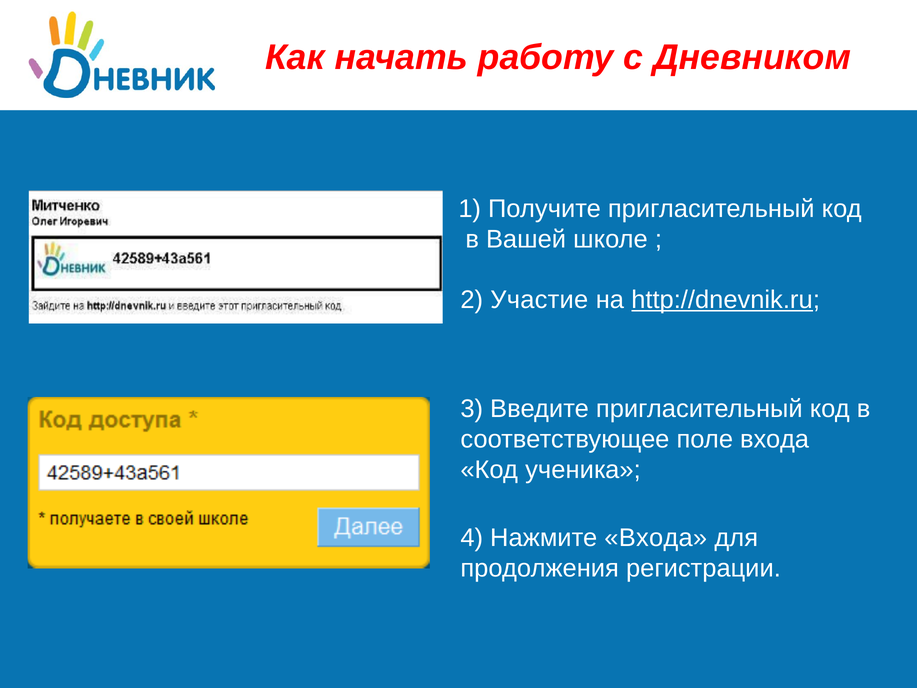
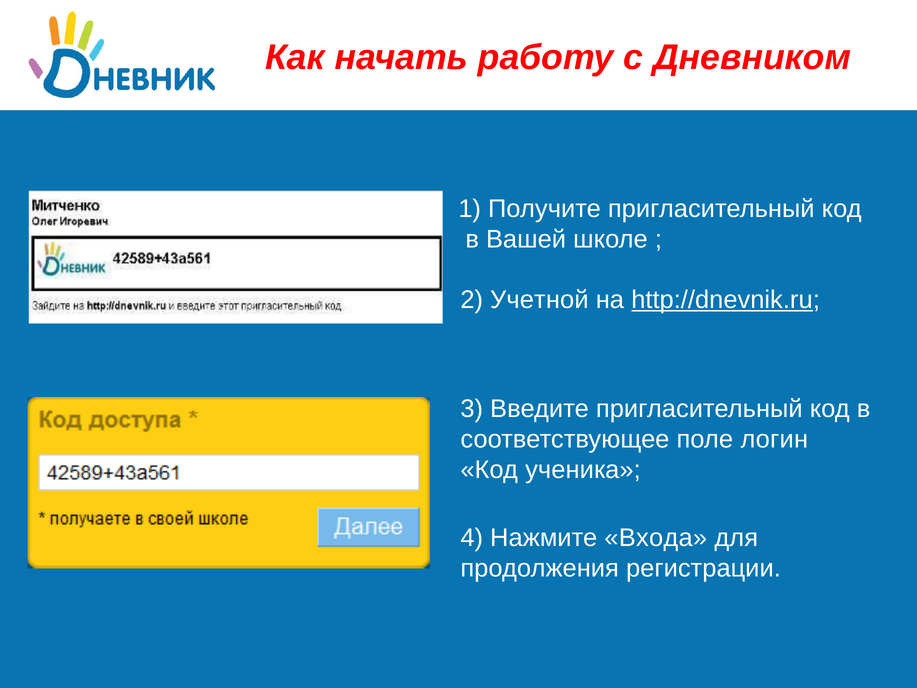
Участие: Участие -> Учетной
поле входа: входа -> логин
